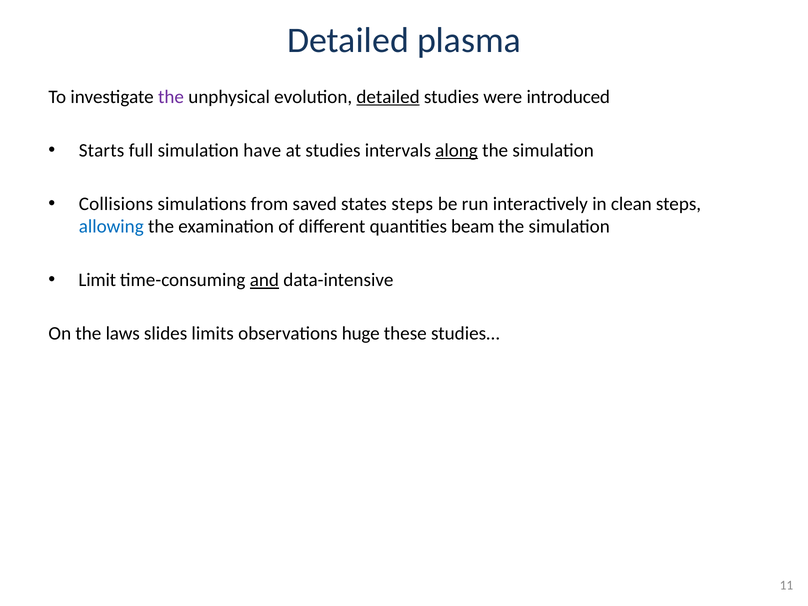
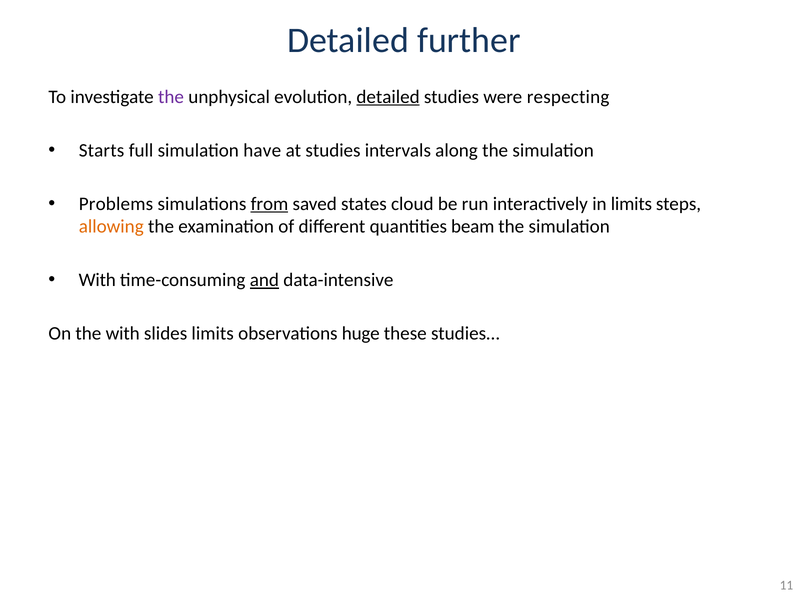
plasma: plasma -> further
introduced: introduced -> respecting
along underline: present -> none
Collisions: Collisions -> Problems
from underline: none -> present
states steps: steps -> cloud
in clean: clean -> limits
allowing colour: blue -> orange
Limit at (97, 280): Limit -> With
the laws: laws -> with
